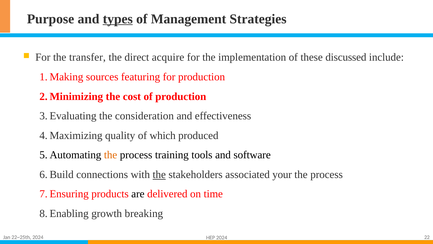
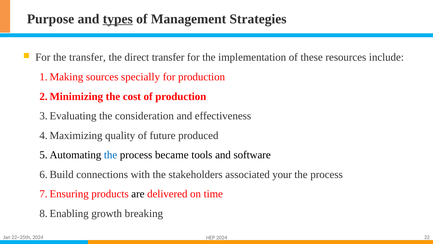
direct acquire: acquire -> transfer
discussed: discussed -> resources
featuring: featuring -> specially
which: which -> future
the at (111, 155) colour: orange -> blue
training: training -> became
the at (159, 174) underline: present -> none
